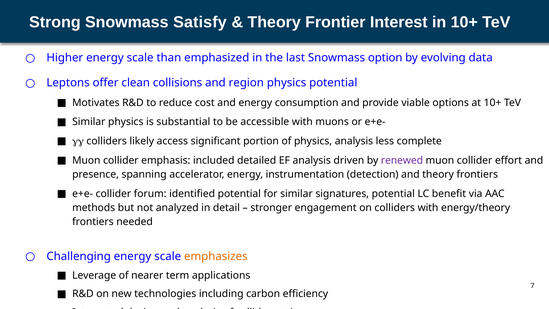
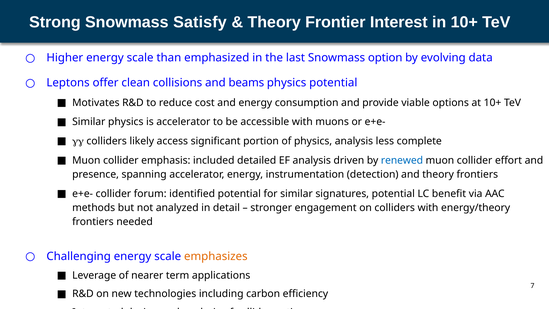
region: region -> beams
is substantial: substantial -> accelerator
renewed colour: purple -> blue
